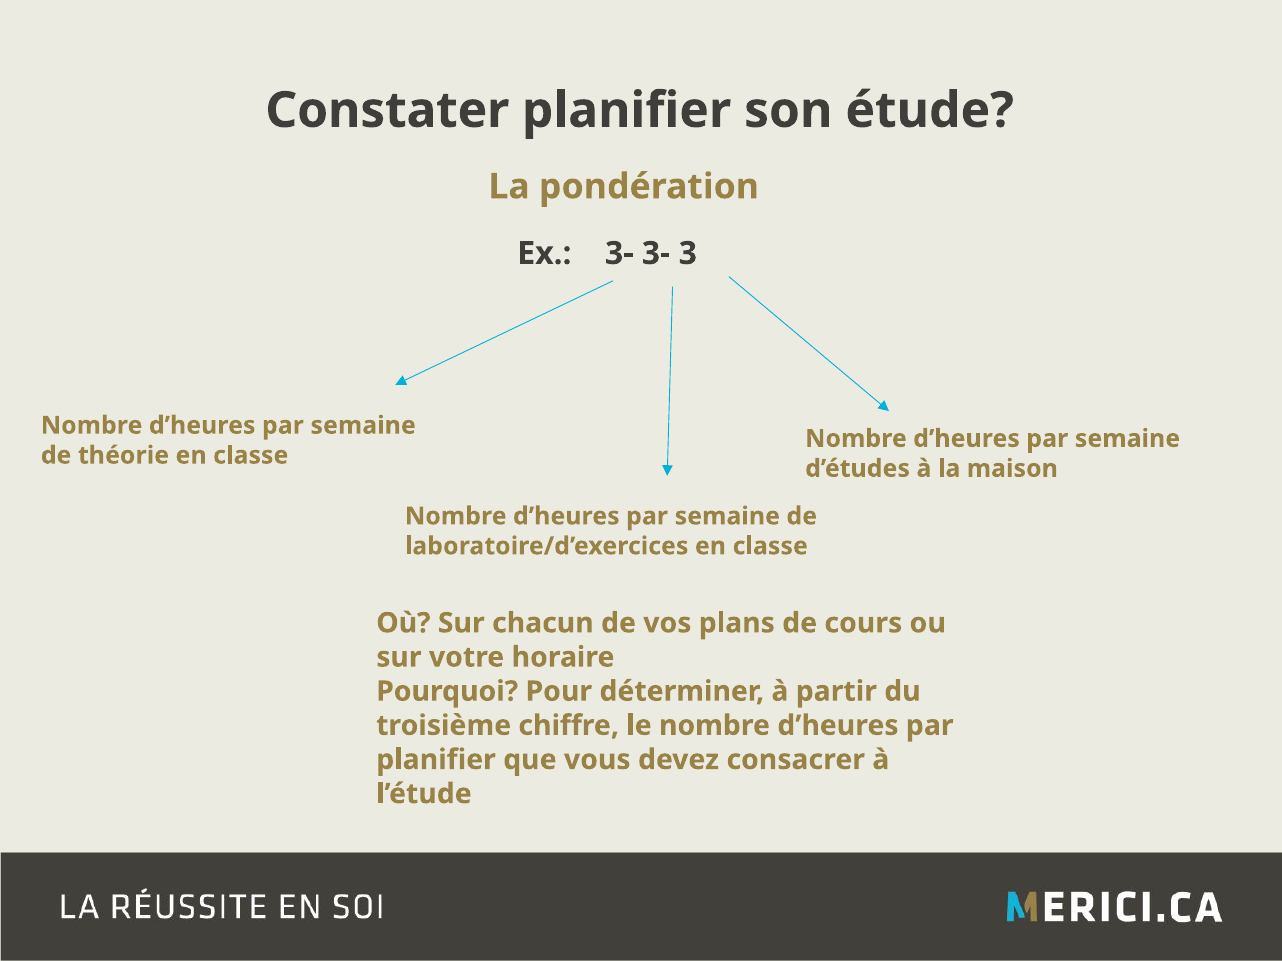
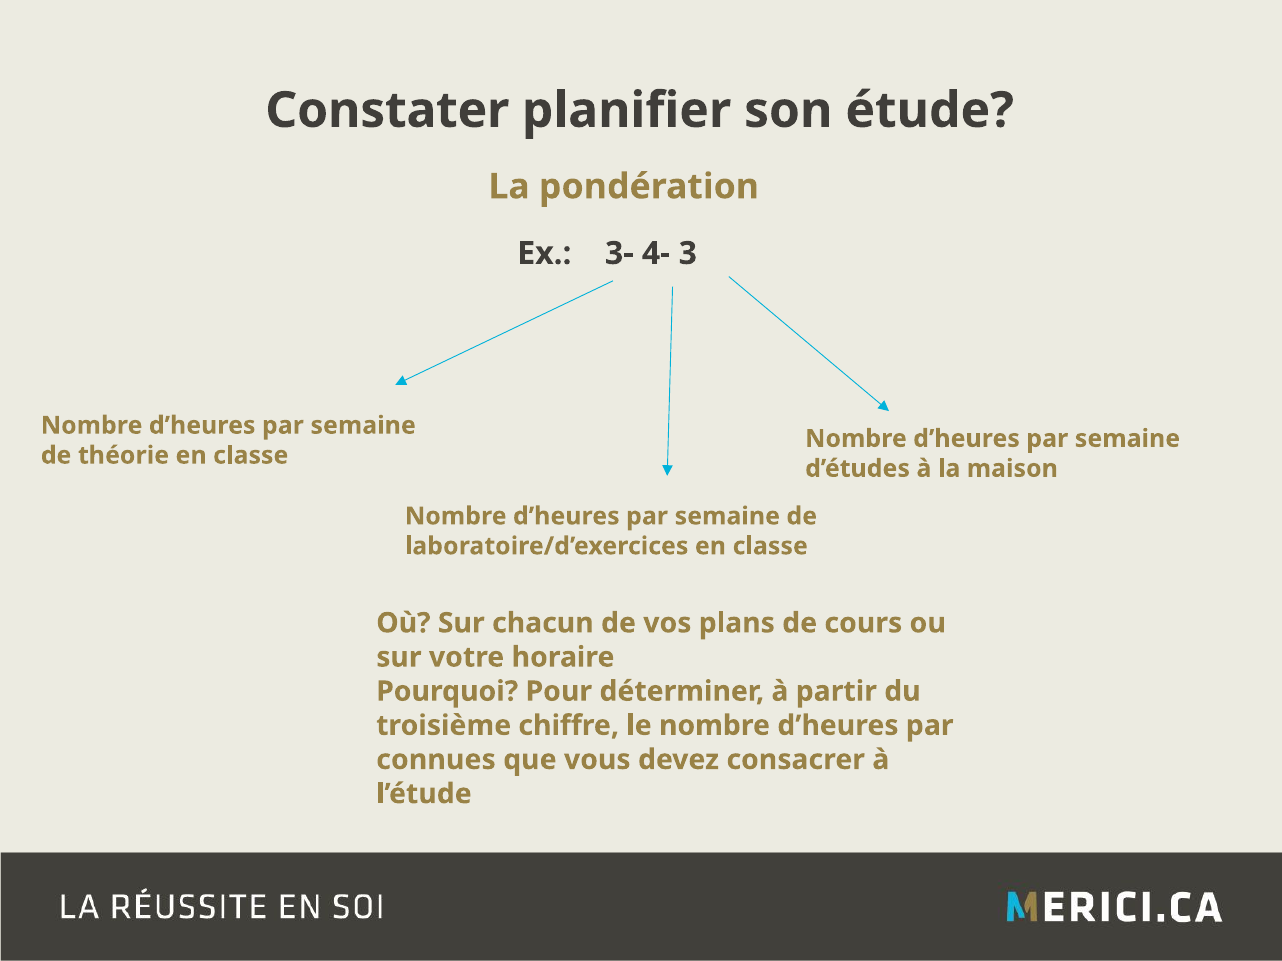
3- 3-: 3- -> 4-
planifier at (436, 760): planifier -> connues
